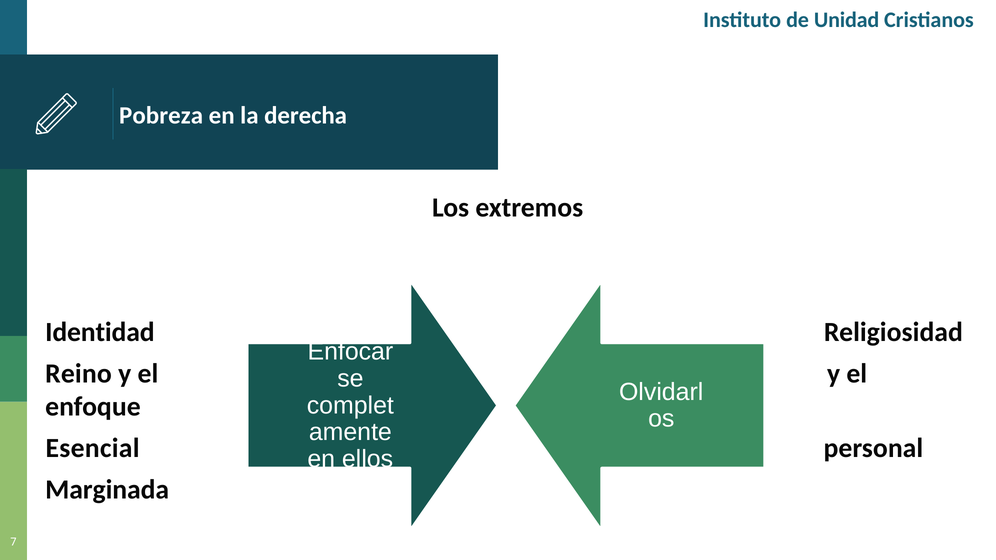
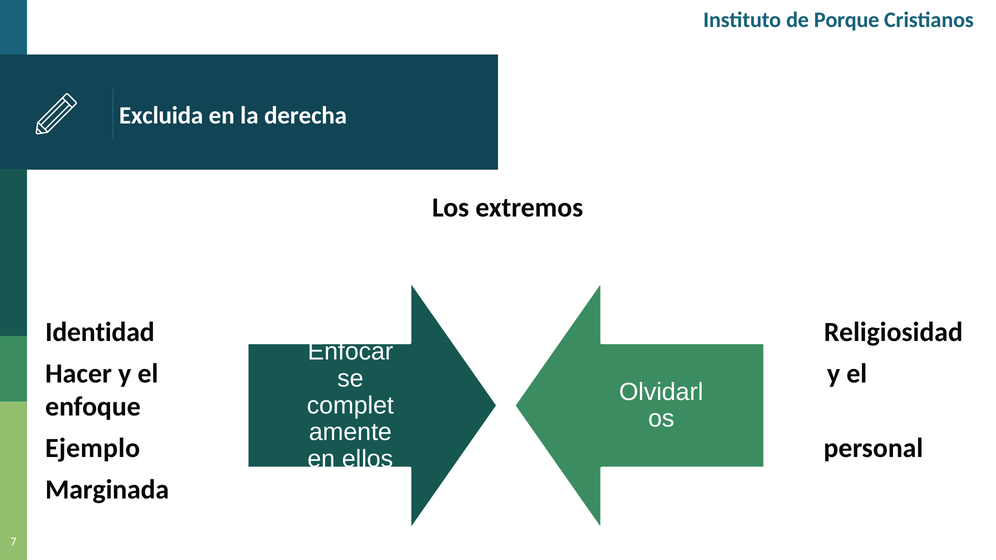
Unidad: Unidad -> Porque
Pobreza: Pobreza -> Excluida
Reino: Reino -> Hacer
Esencial: Esencial -> Ejemplo
